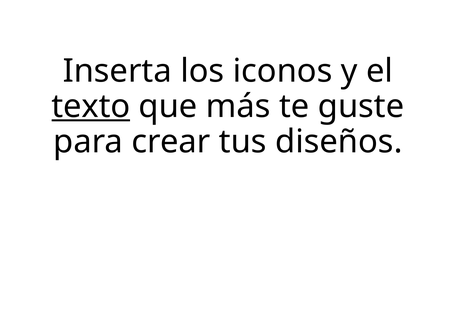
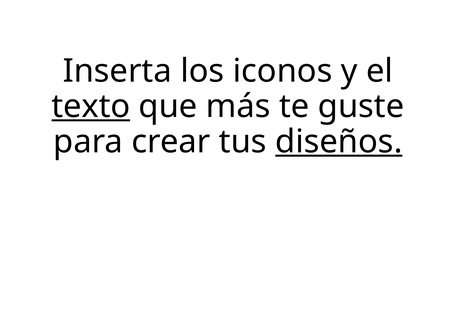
diseños underline: none -> present
